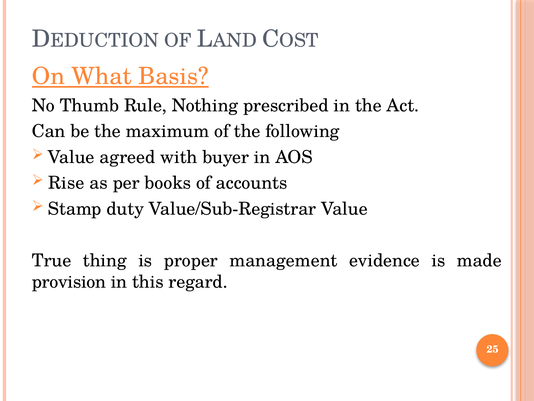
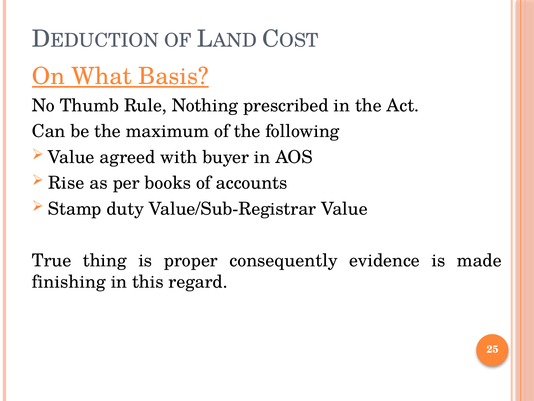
management: management -> consequently
provision: provision -> finishing
